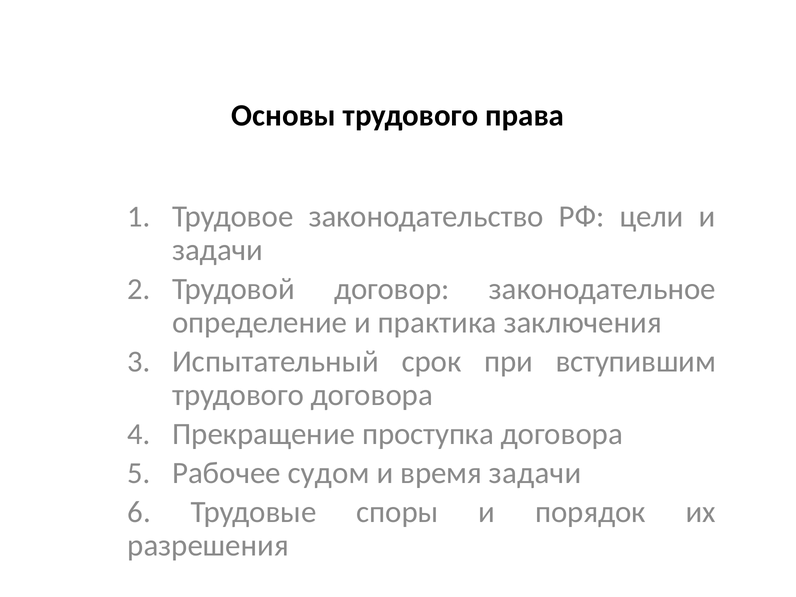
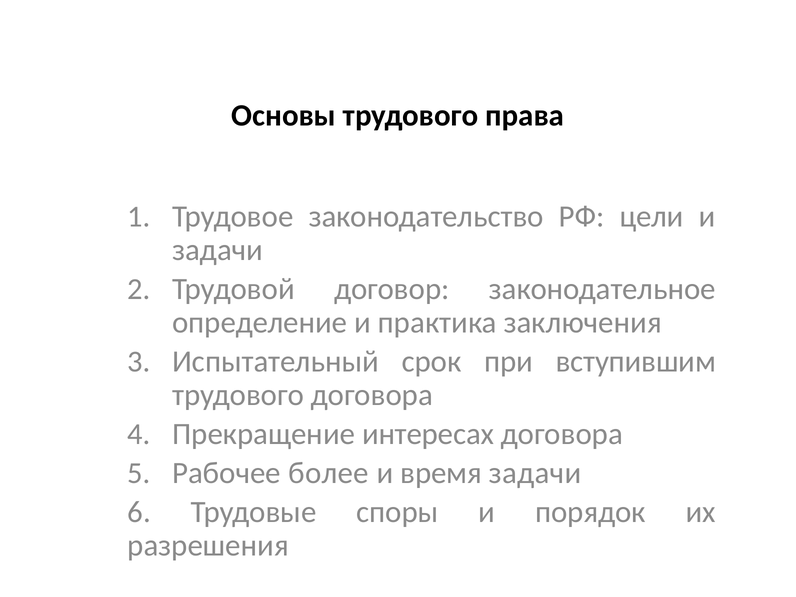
проступка: проступка -> интересах
судом: судом -> более
